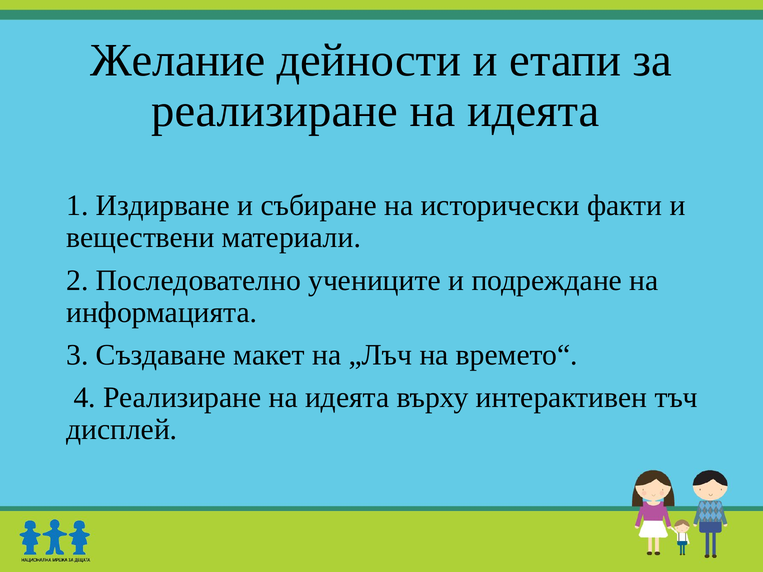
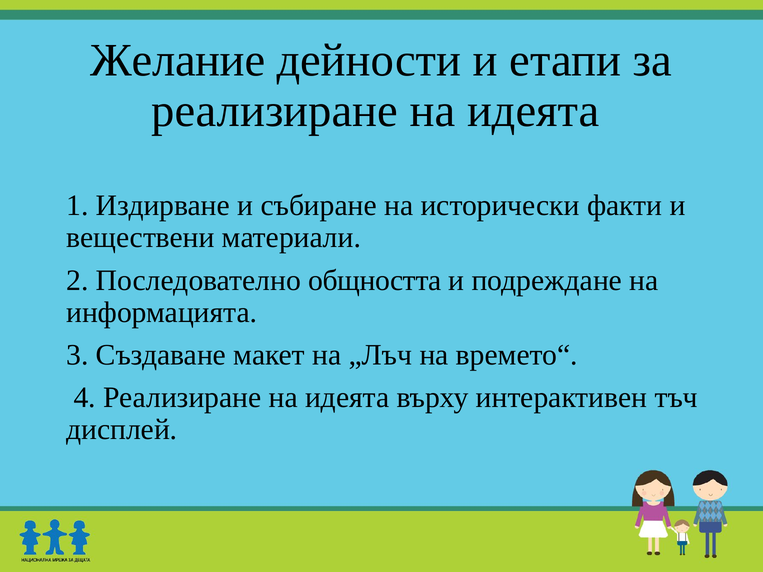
учениците: учениците -> общността
